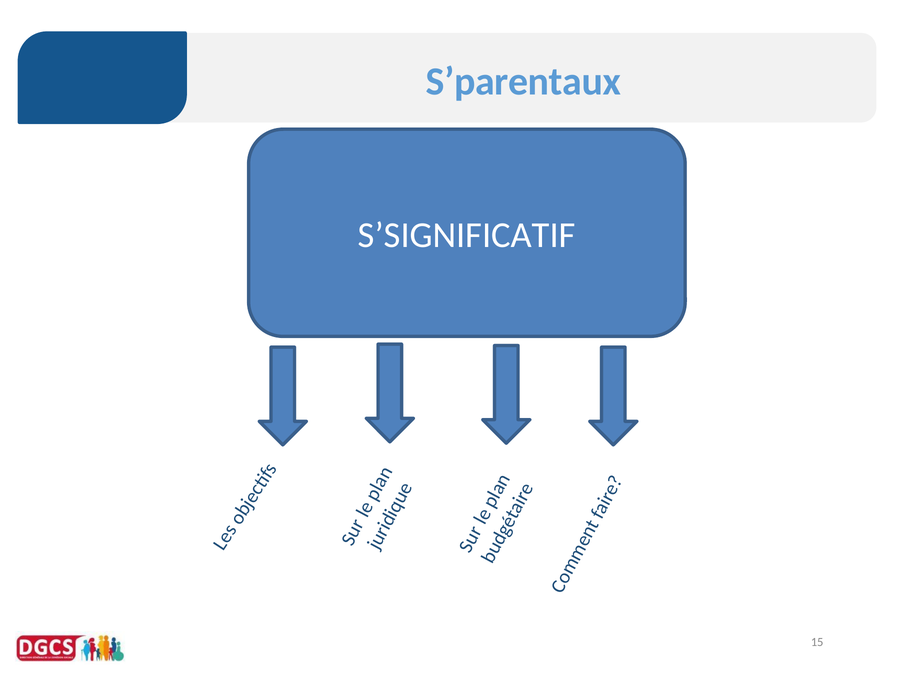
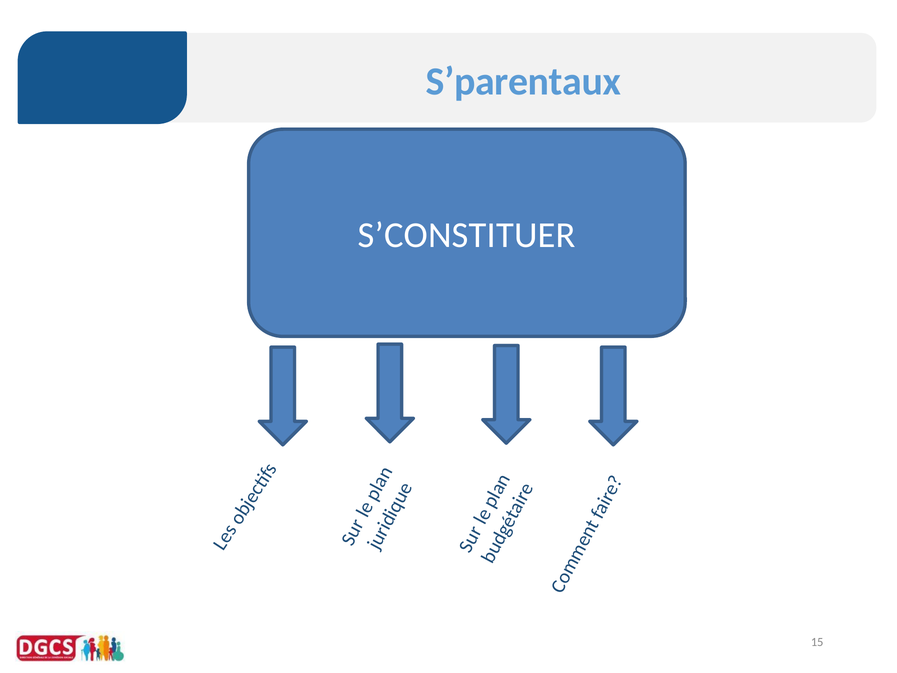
S’SIGNIFICATIF: S’SIGNIFICATIF -> S’CONSTITUER
